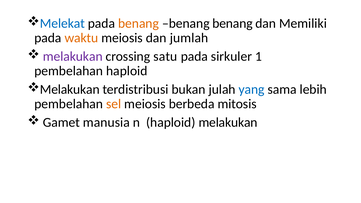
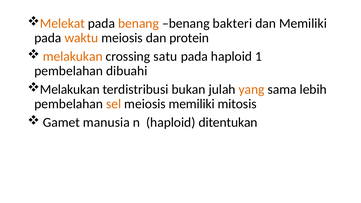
Melekat colour: blue -> orange
benang at (233, 23): benang -> bakteri
jumlah: jumlah -> protein
melakukan at (73, 56) colour: purple -> orange
pada sirkuler: sirkuler -> haploid
pembelahan haploid: haploid -> dibuahi
yang colour: blue -> orange
meiosis berbeda: berbeda -> memiliki
haploid melakukan: melakukan -> ditentukan
